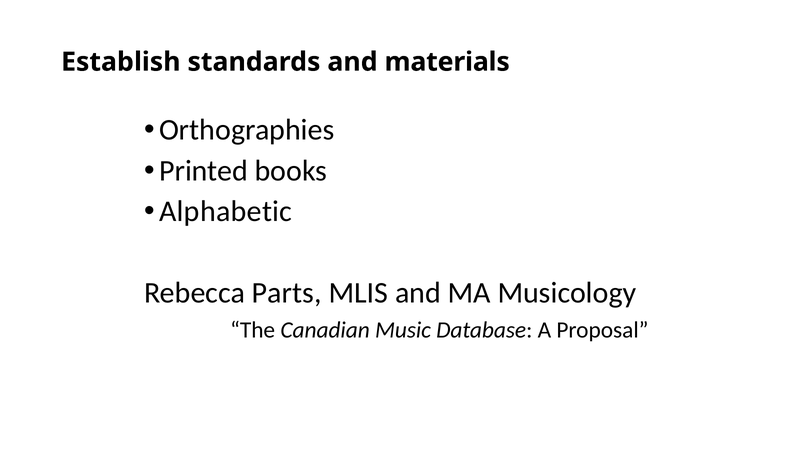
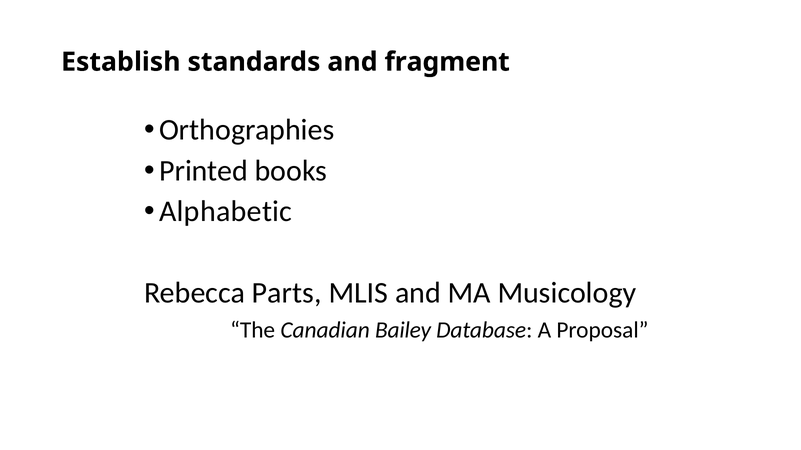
materials: materials -> fragment
Music: Music -> Bailey
